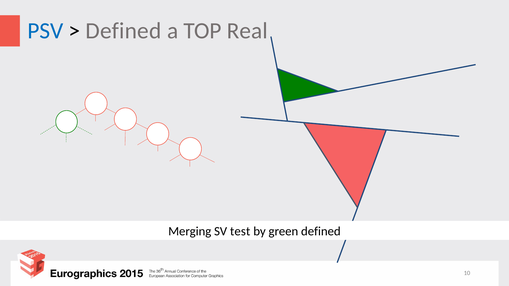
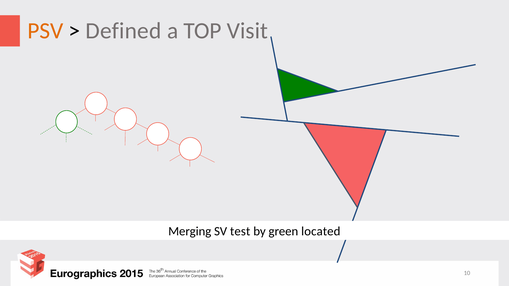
PSV colour: blue -> orange
Real: Real -> Visit
green defined: defined -> located
